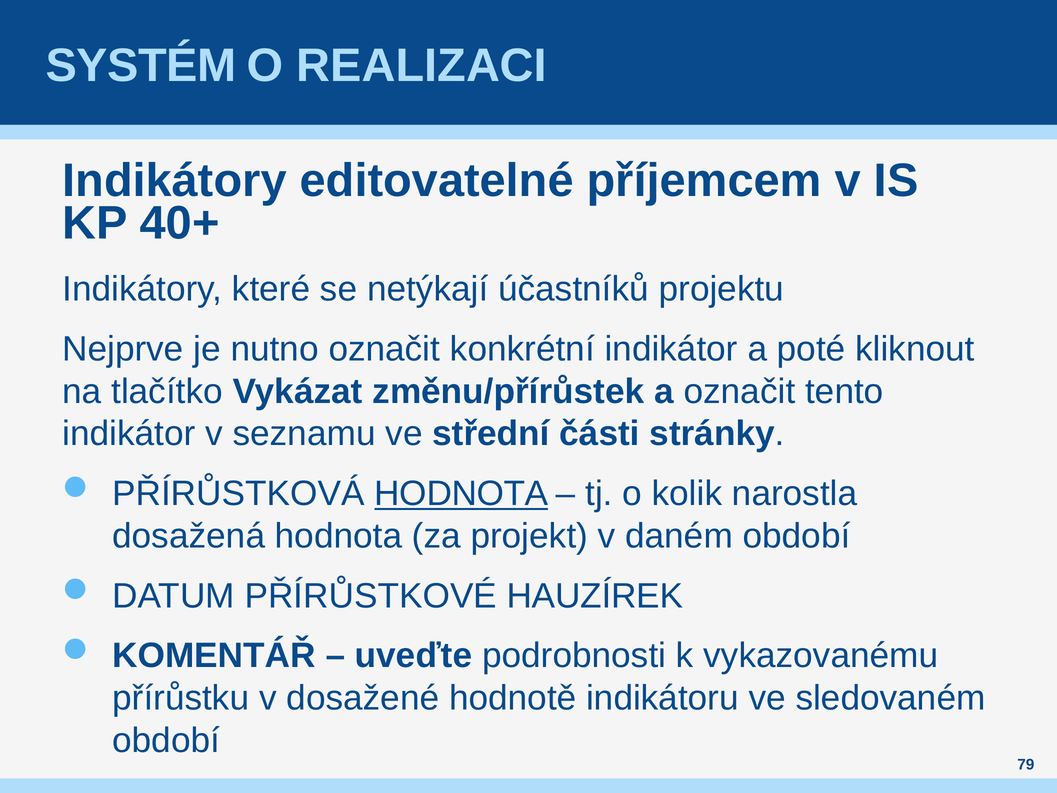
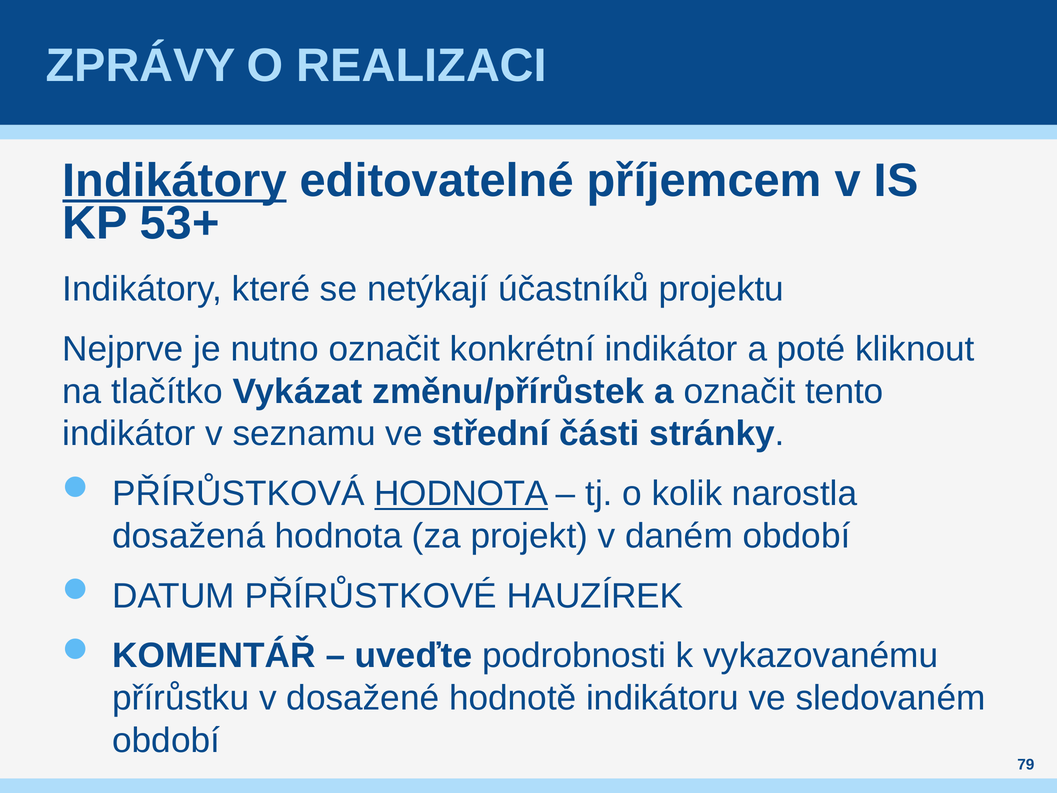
SYSTÉM: SYSTÉM -> ZPRÁVY
Indikátory at (175, 181) underline: none -> present
40+: 40+ -> 53+
